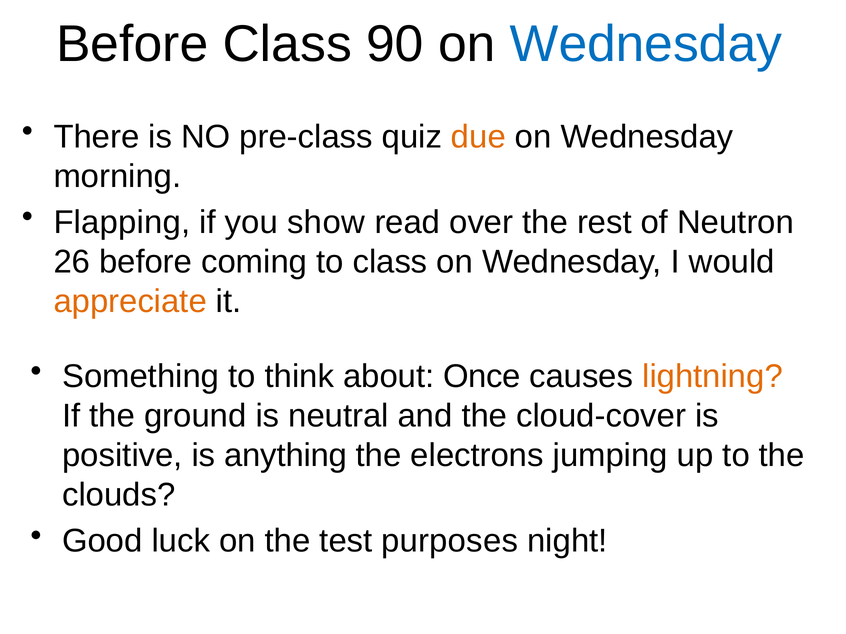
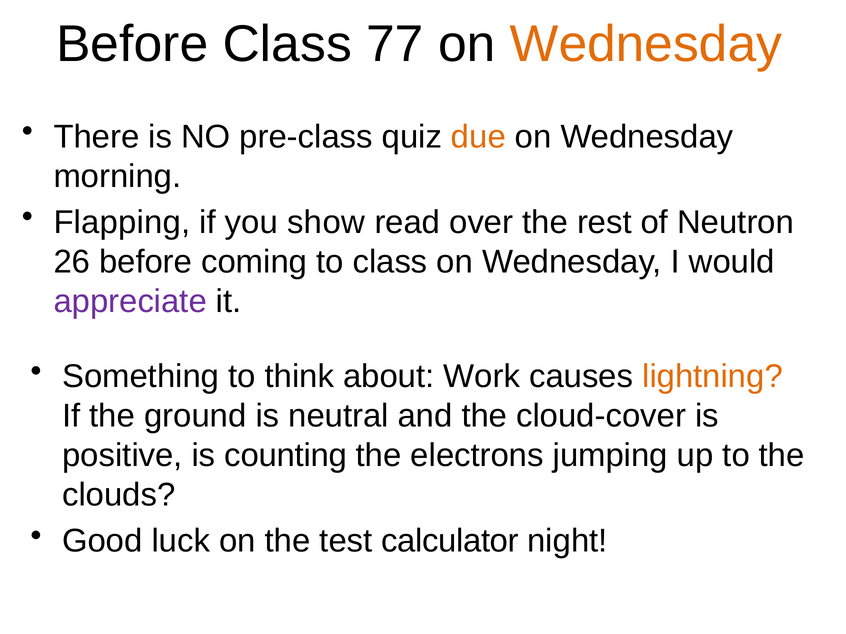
90: 90 -> 77
Wednesday at (646, 44) colour: blue -> orange
appreciate colour: orange -> purple
Once: Once -> Work
anything: anything -> counting
purposes: purposes -> calculator
